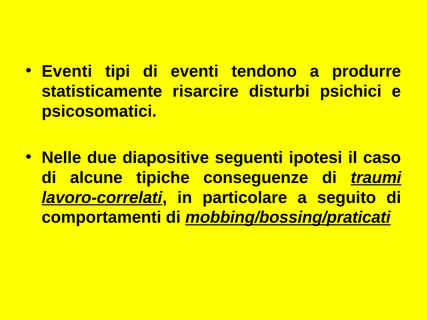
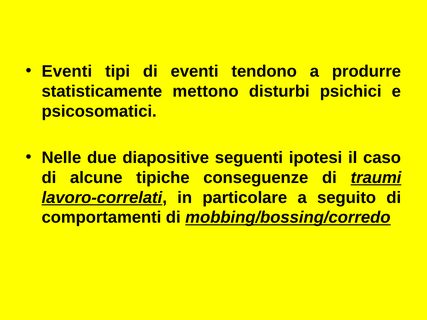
risarcire: risarcire -> mettono
mobbing/bossing/praticati: mobbing/bossing/praticati -> mobbing/bossing/corredo
